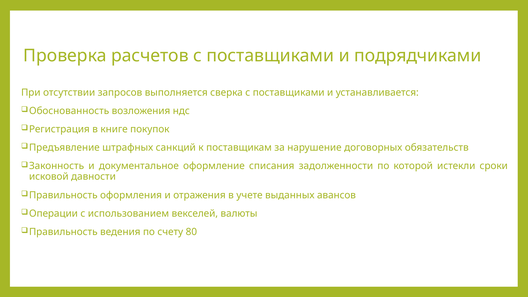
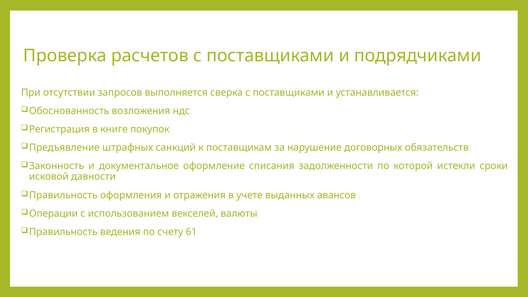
80: 80 -> 61
